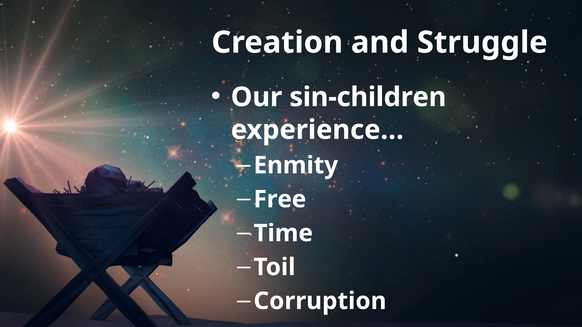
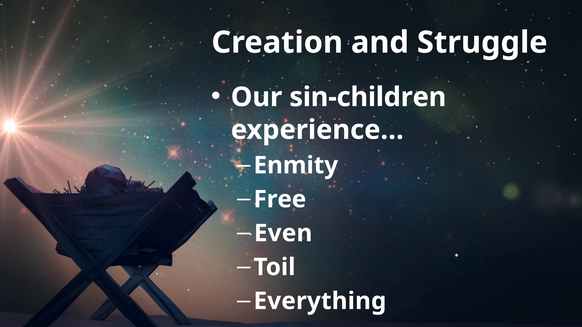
Time: Time -> Even
Corruption: Corruption -> Everything
